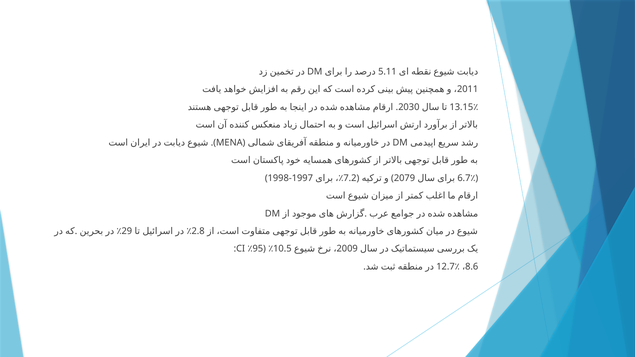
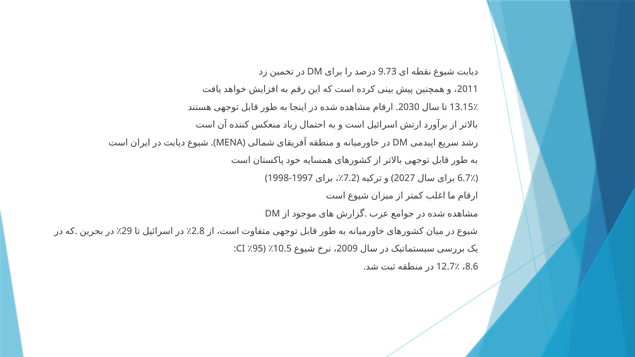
5.11: 5.11 -> 9.73
2079: 2079 -> 2027
